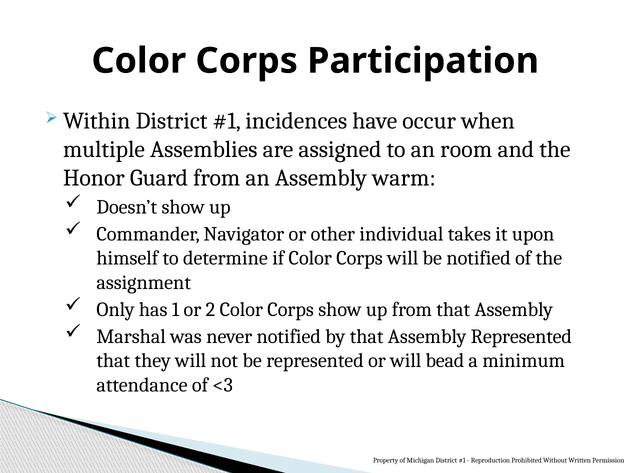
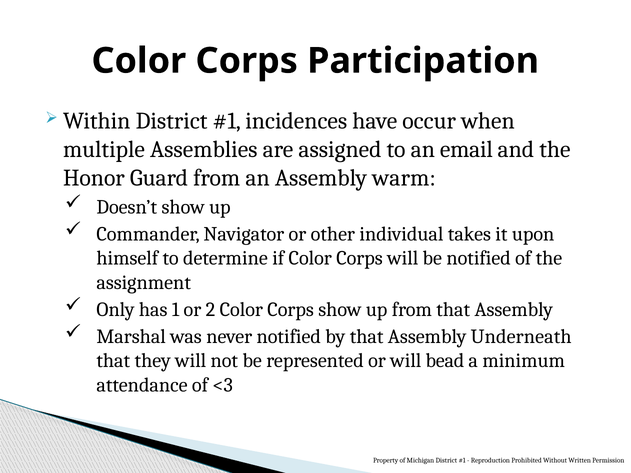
room: room -> email
Assembly Represented: Represented -> Underneath
